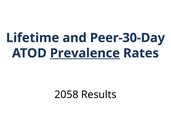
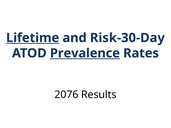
Lifetime underline: none -> present
Peer-30-Day: Peer-30-Day -> Risk-30-Day
2058: 2058 -> 2076
